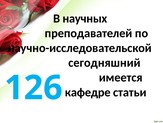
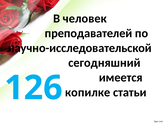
научных: научных -> человек
кафедре: кафедре -> копилке
